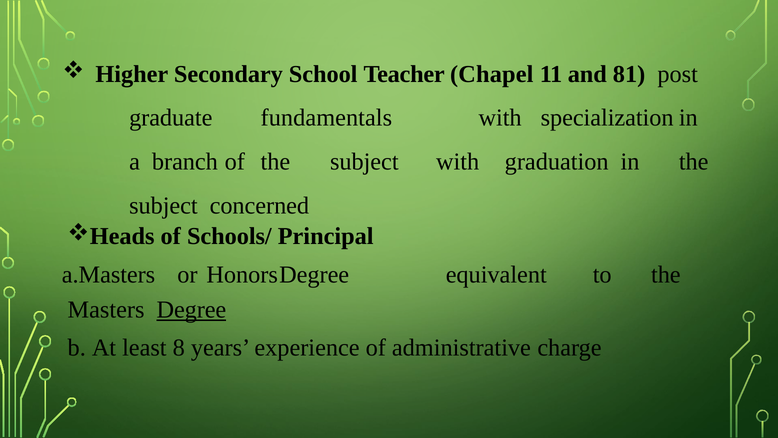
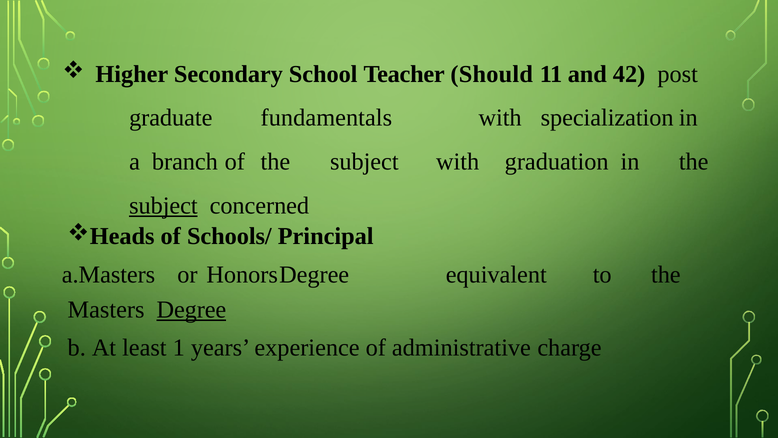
Chapel: Chapel -> Should
81: 81 -> 42
subject at (163, 205) underline: none -> present
8: 8 -> 1
